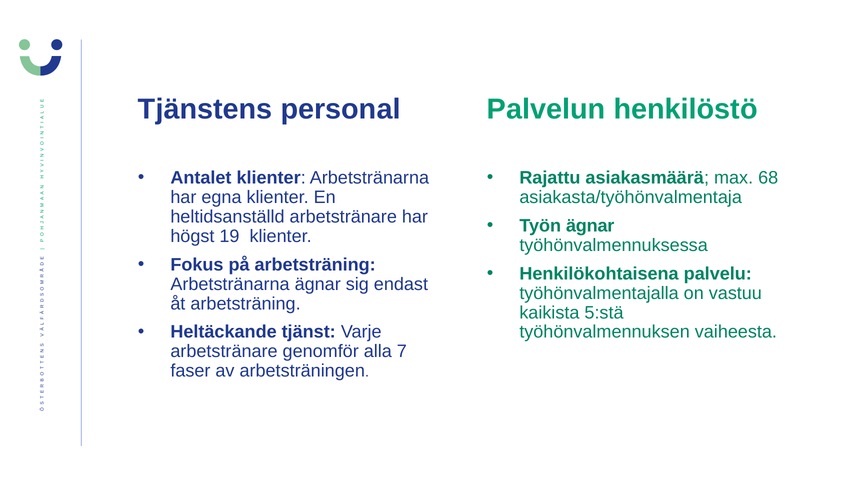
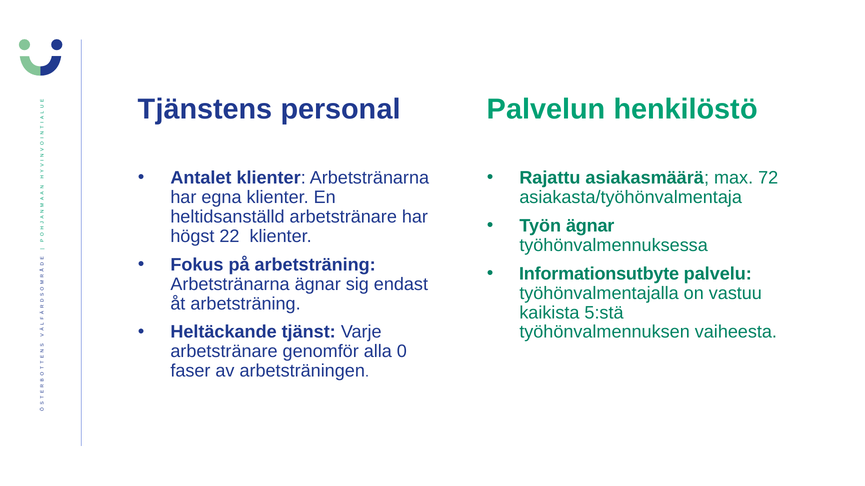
68: 68 -> 72
19: 19 -> 22
Henkilökohtaisena: Henkilökohtaisena -> Informationsutbyte
7: 7 -> 0
